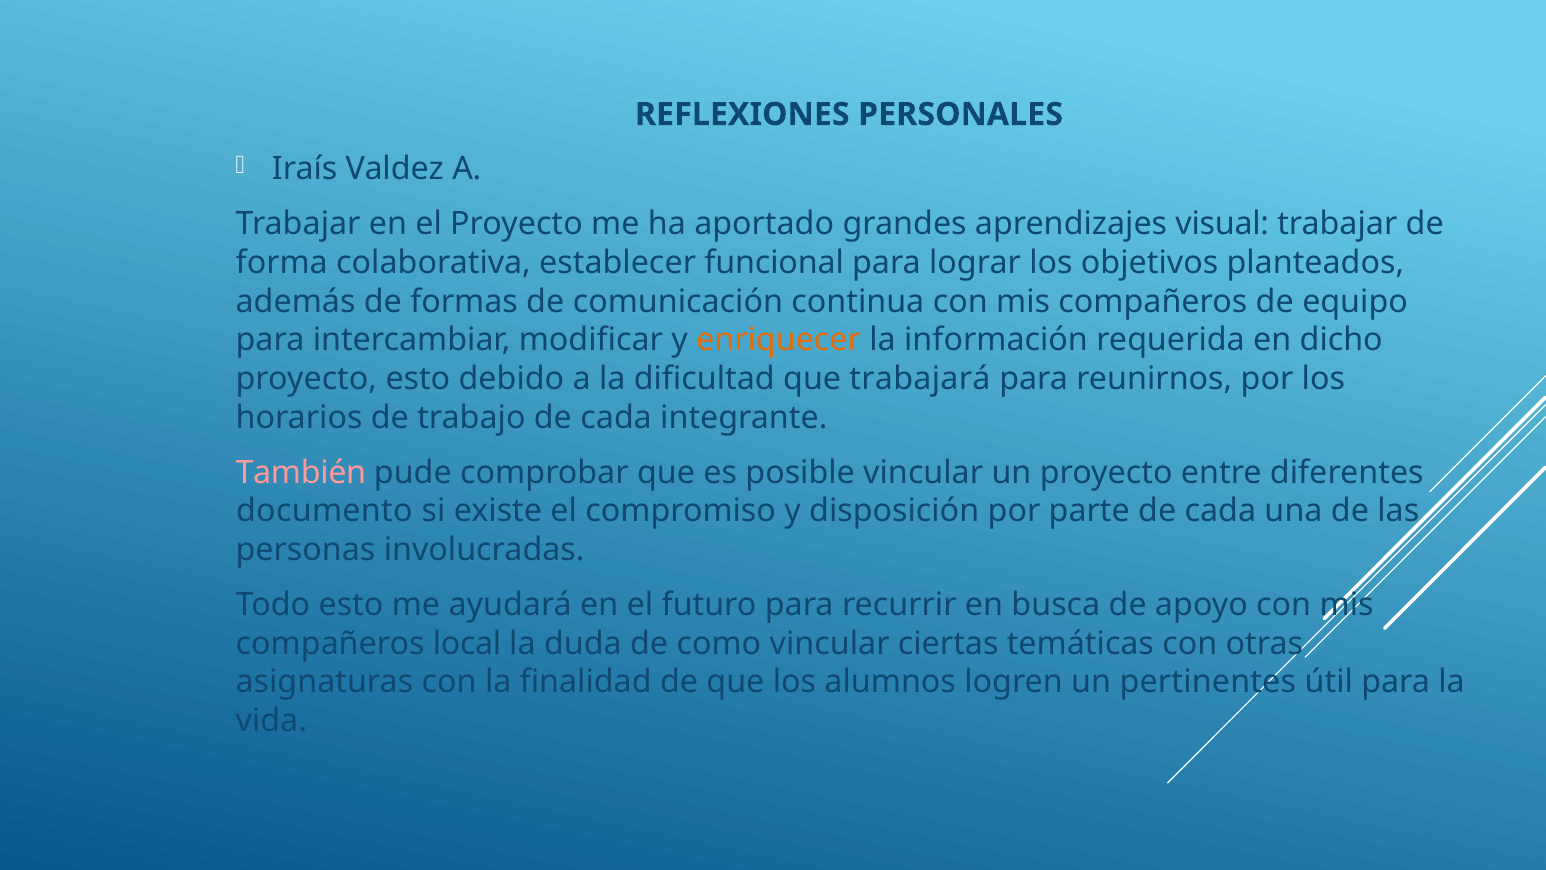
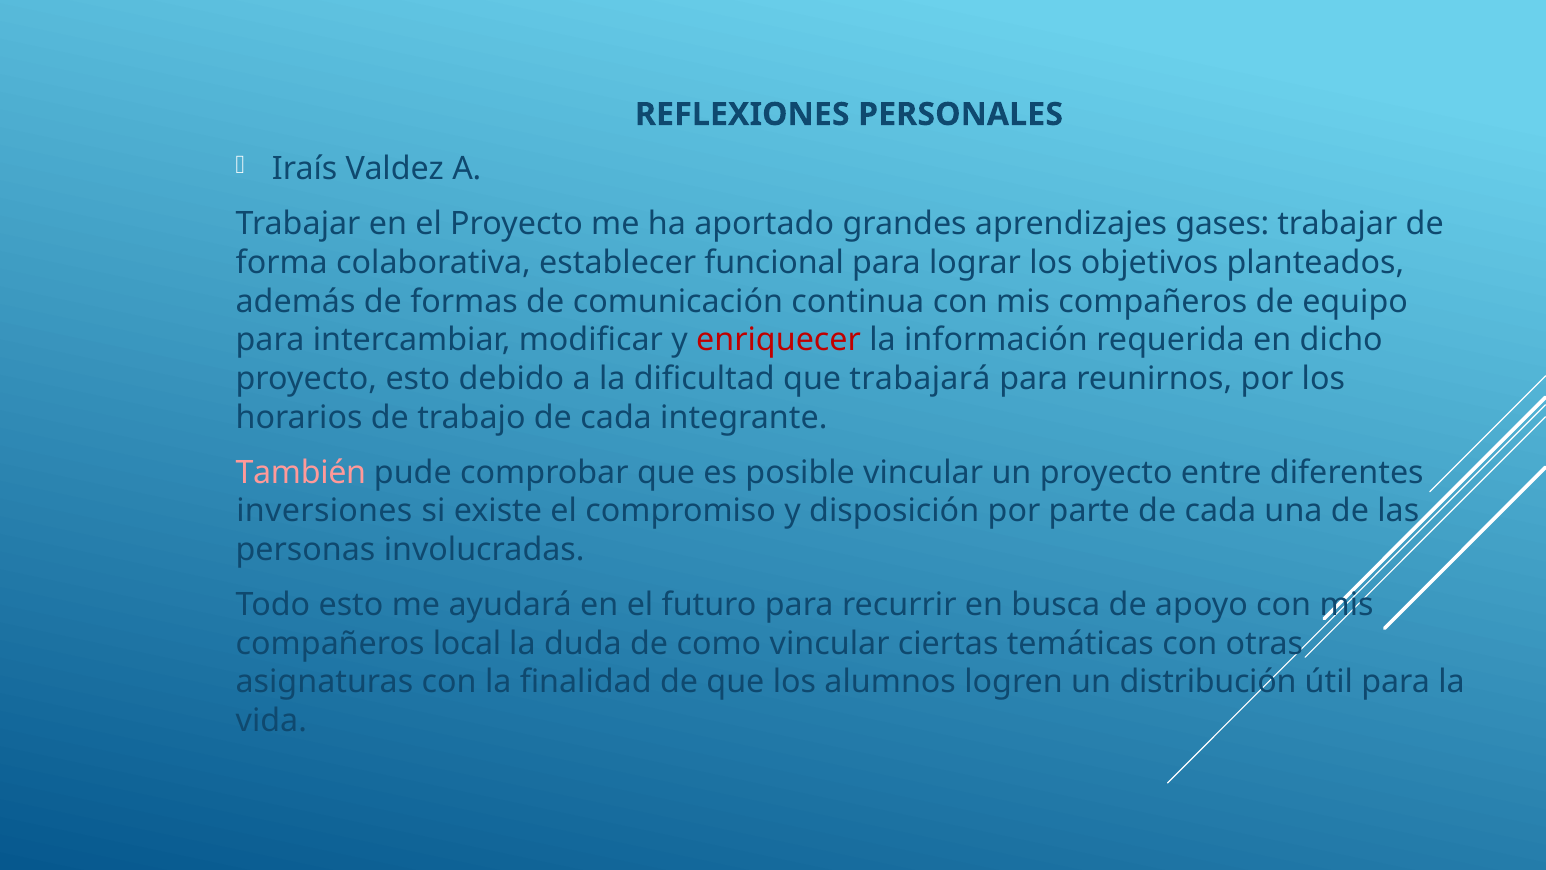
visual: visual -> gases
enriquecer colour: orange -> red
documento: documento -> inversiones
pertinentes: pertinentes -> distribución
